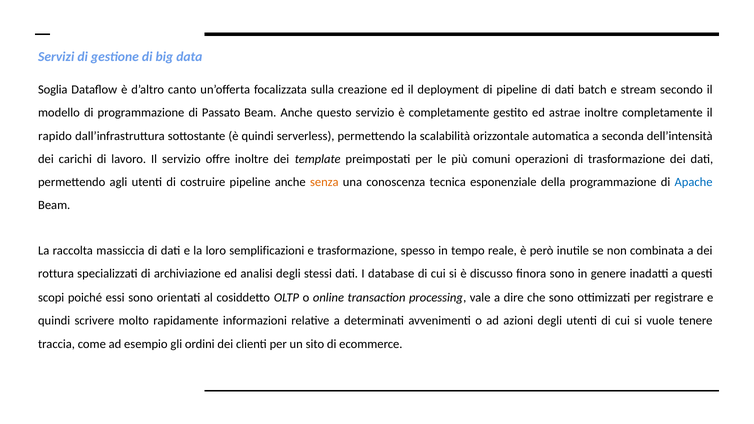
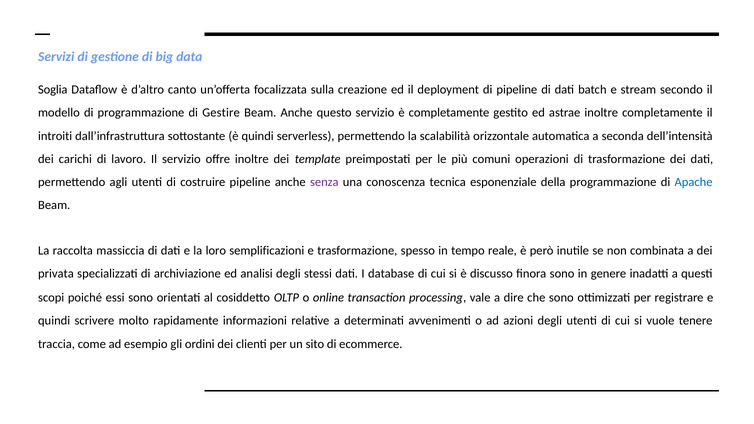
Passato: Passato -> Gestire
rapido: rapido -> introiti
senza colour: orange -> purple
rottura: rottura -> privata
